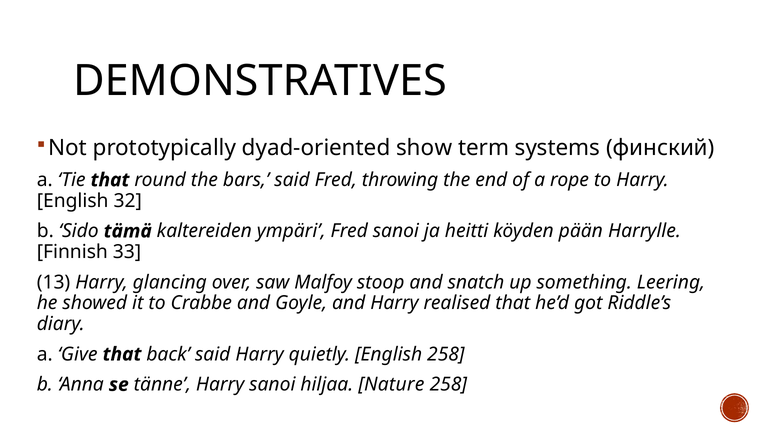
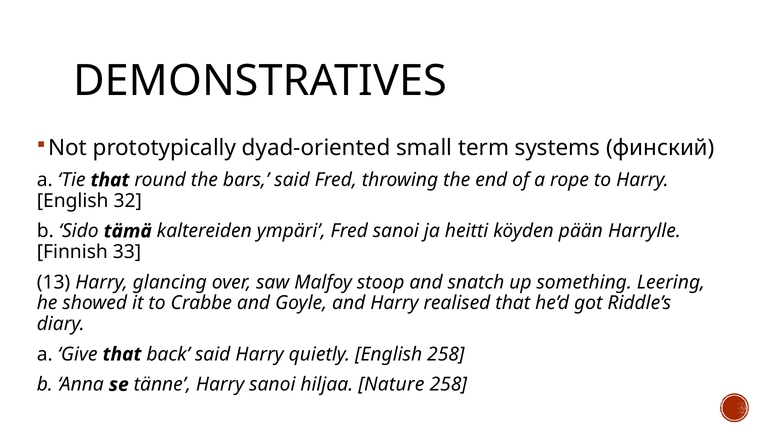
show: show -> small
